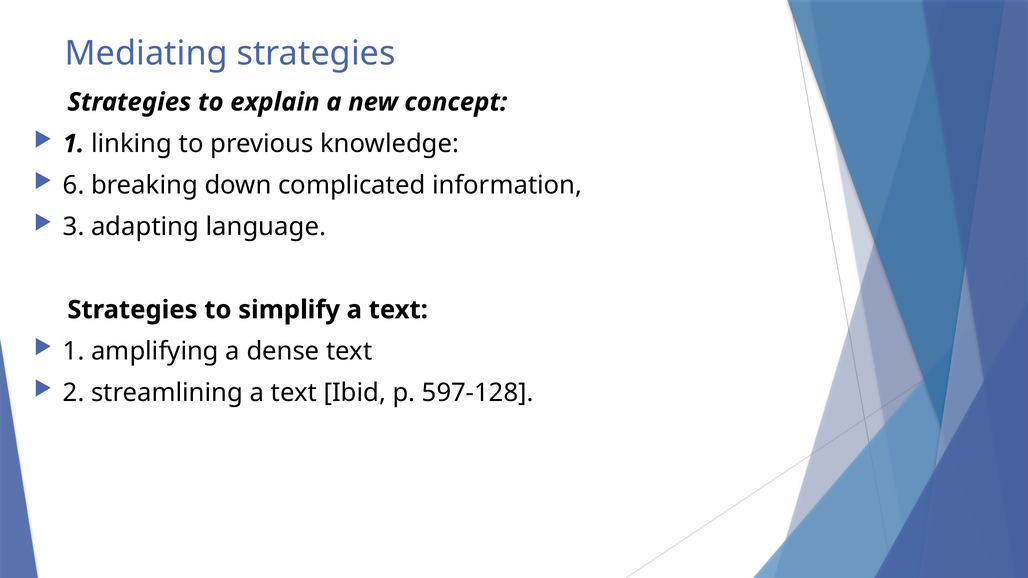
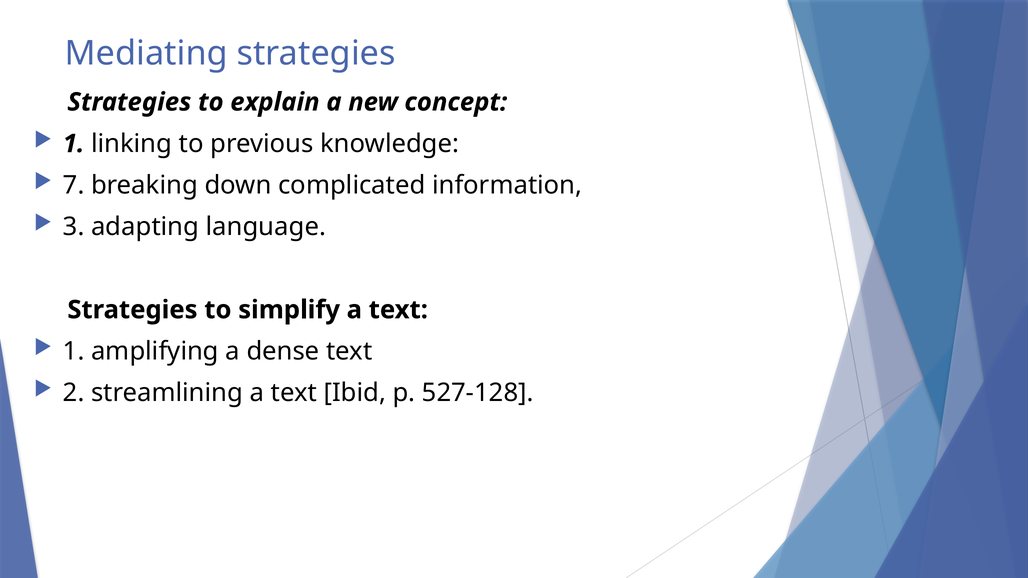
6: 6 -> 7
597-128: 597-128 -> 527-128
